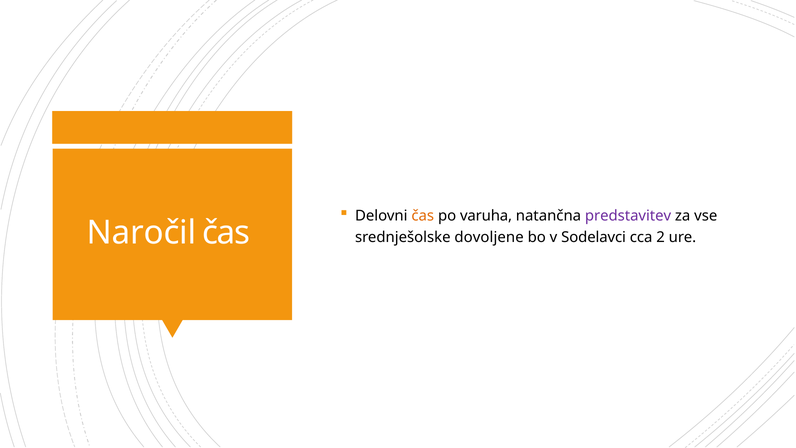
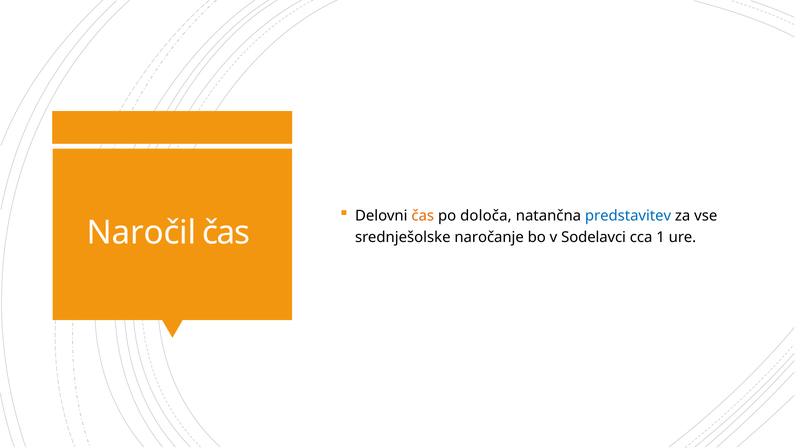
varuha: varuha -> določa
predstavitev colour: purple -> blue
dovoljene: dovoljene -> naročanje
2: 2 -> 1
